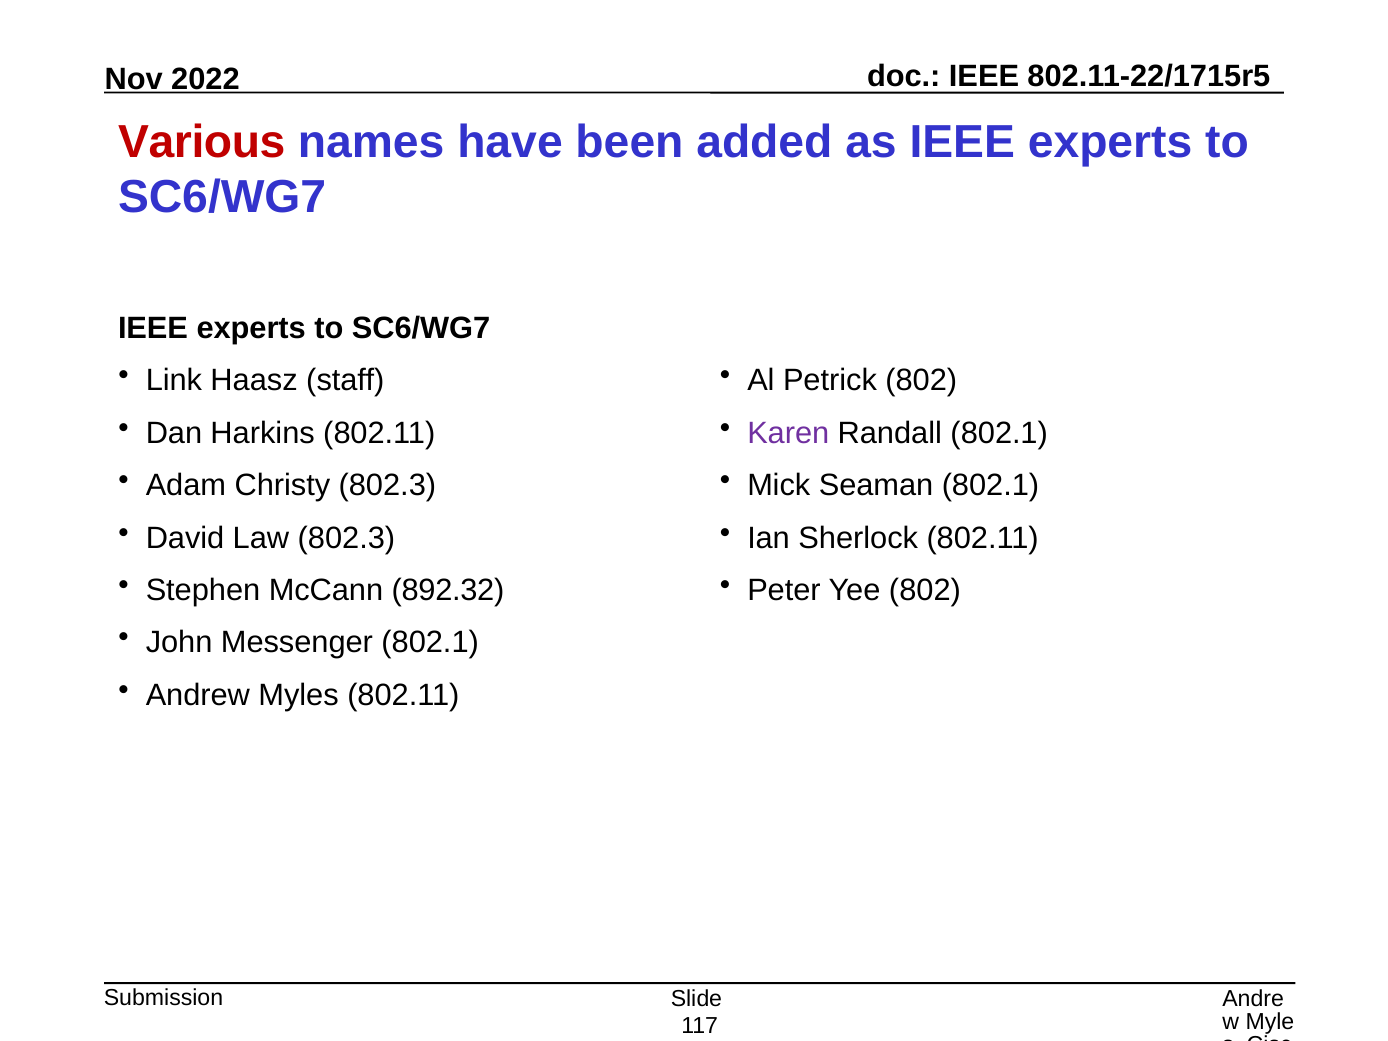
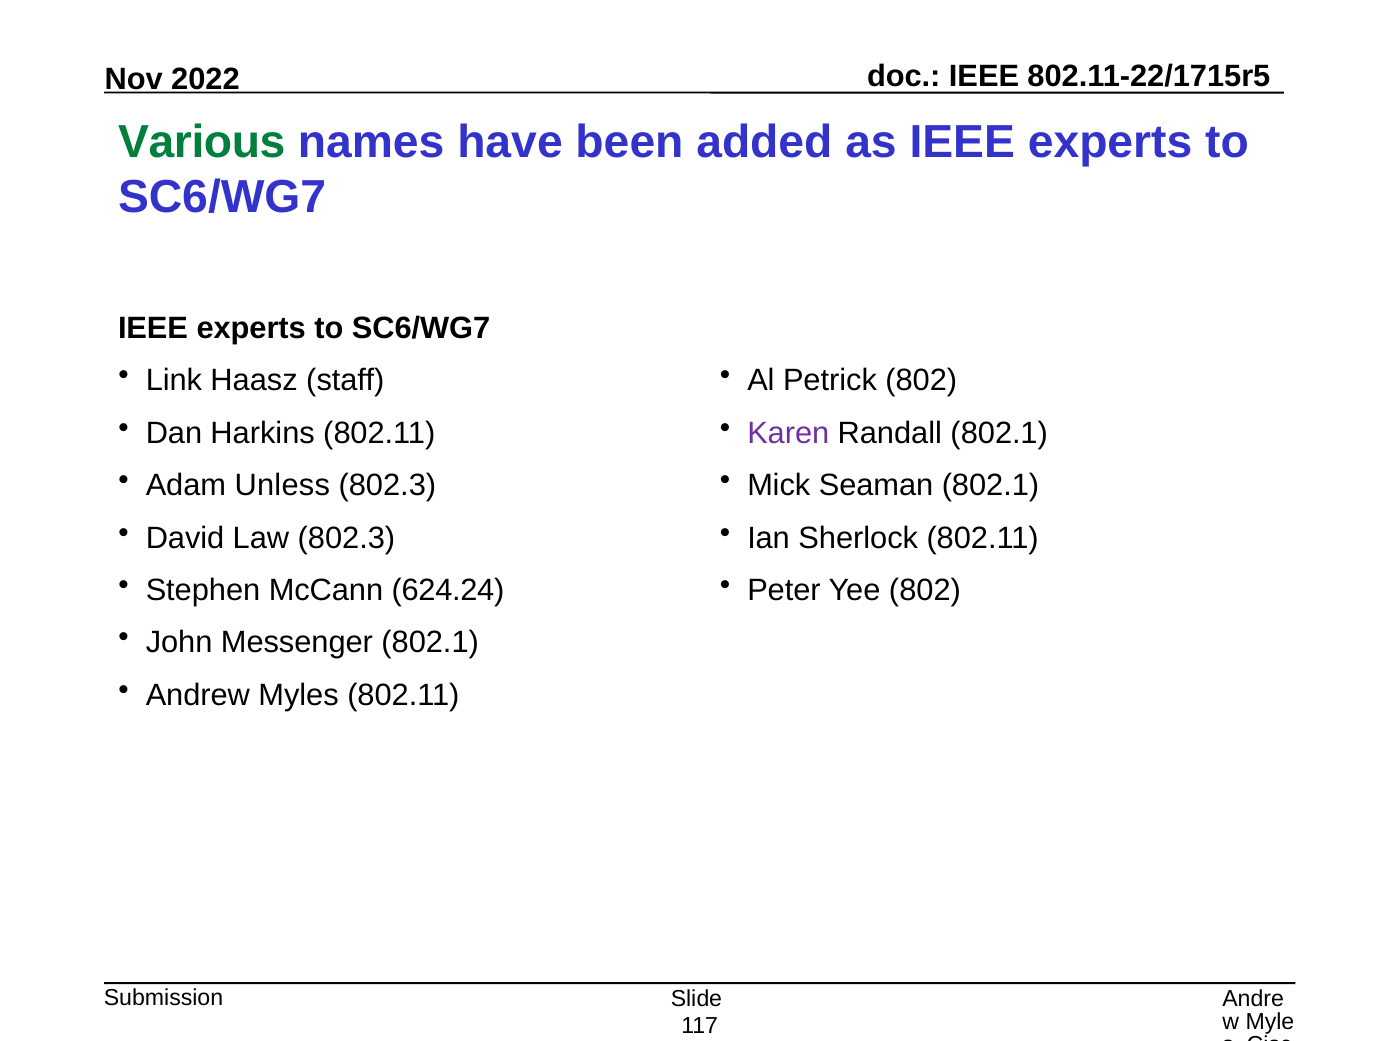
Various colour: red -> green
Christy: Christy -> Unless
892.32: 892.32 -> 624.24
